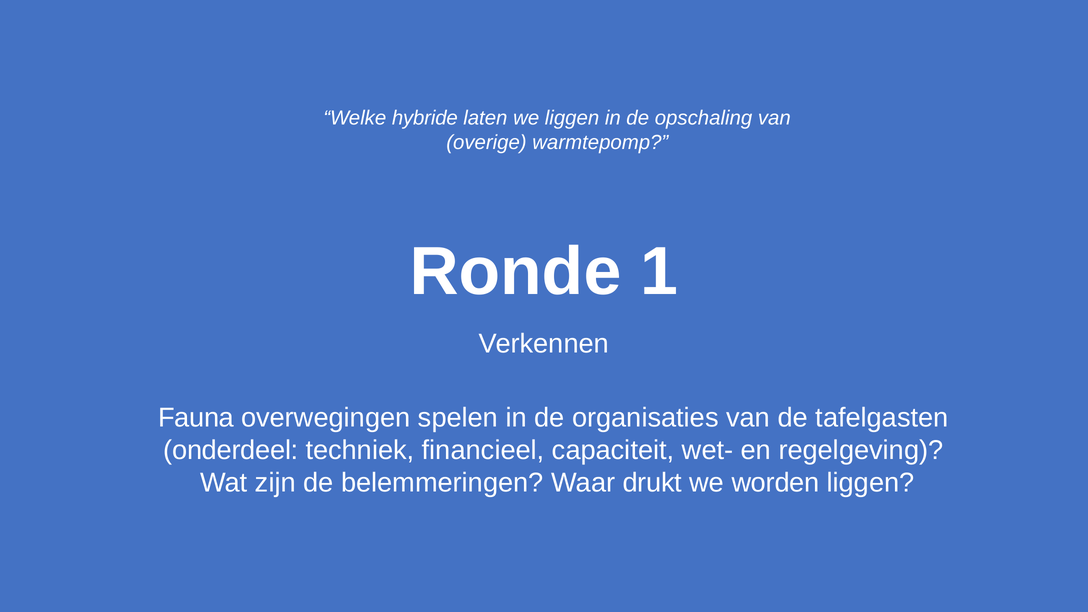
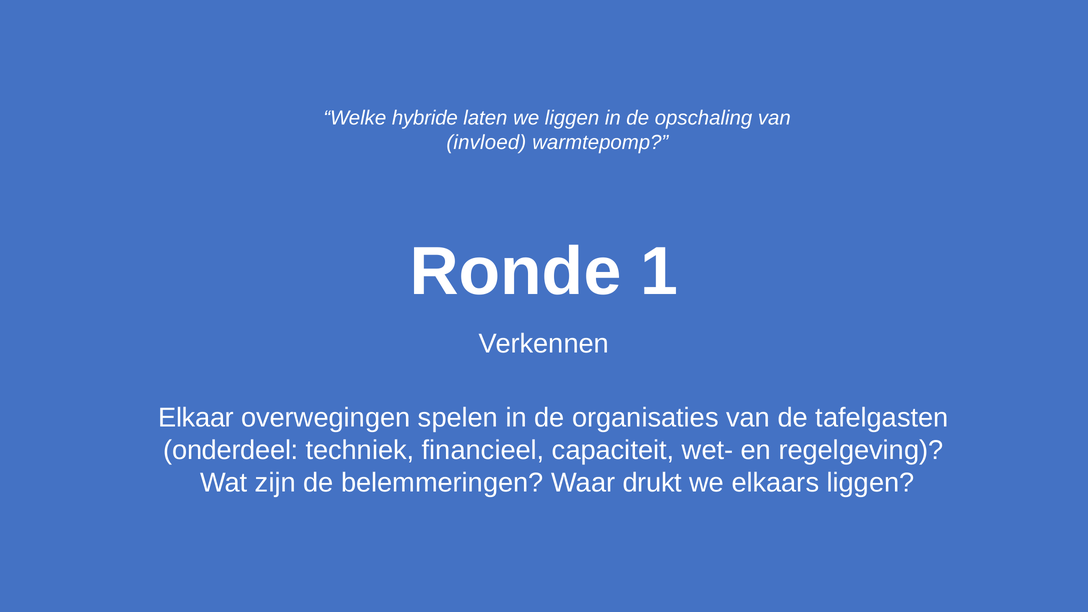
overige: overige -> invloed
Fauna: Fauna -> Elkaar
worden: worden -> elkaars
